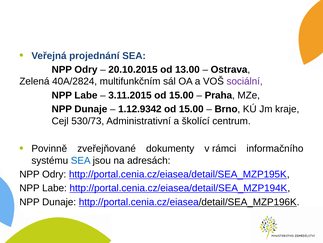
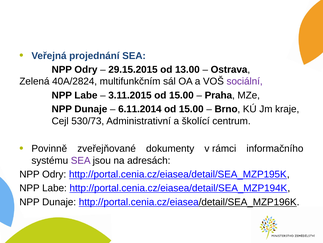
20.10.2015: 20.10.2015 -> 29.15.2015
1.12.9342: 1.12.9342 -> 6.11.2014
SEA at (81, 160) colour: blue -> purple
